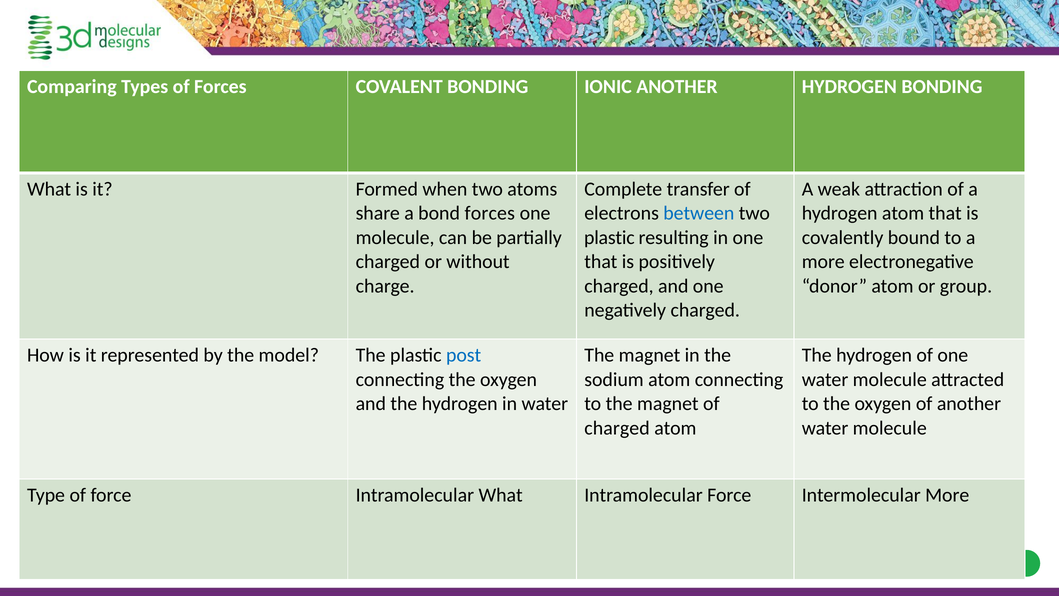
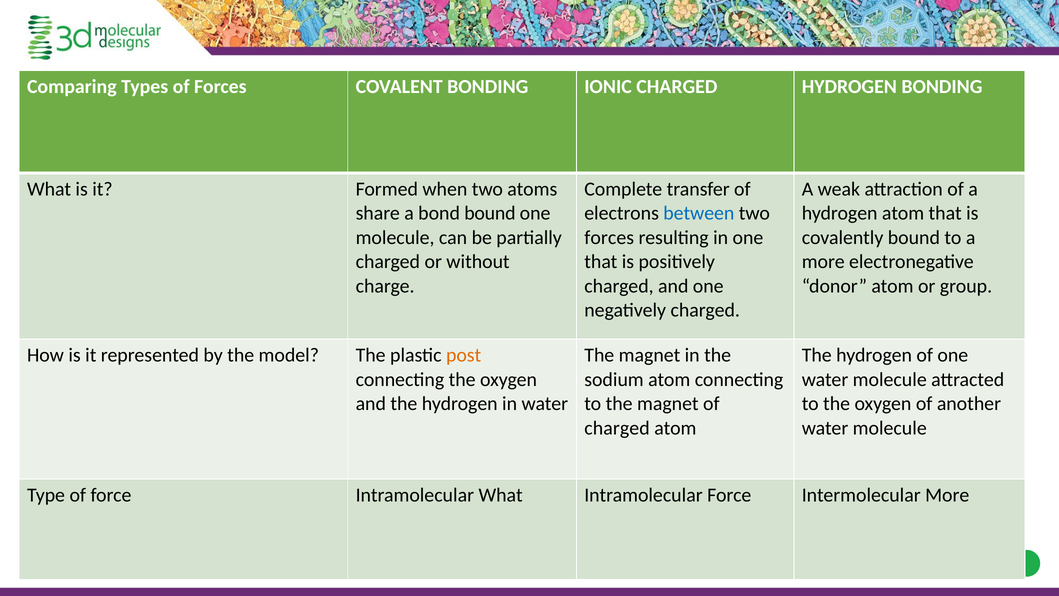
IONIC ANOTHER: ANOTHER -> CHARGED
bond forces: forces -> bound
plastic at (609, 238): plastic -> forces
post colour: blue -> orange
